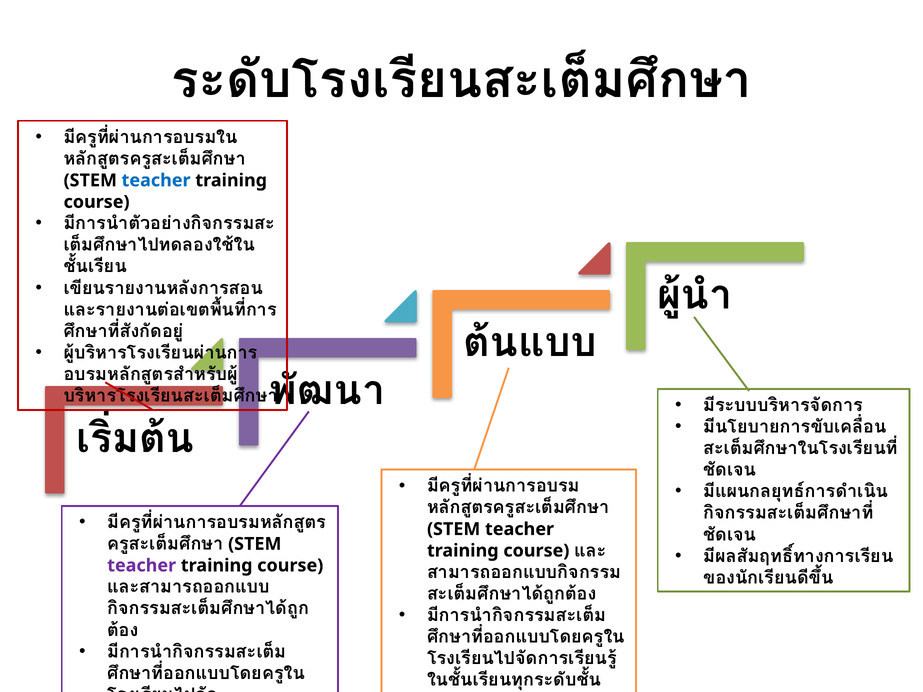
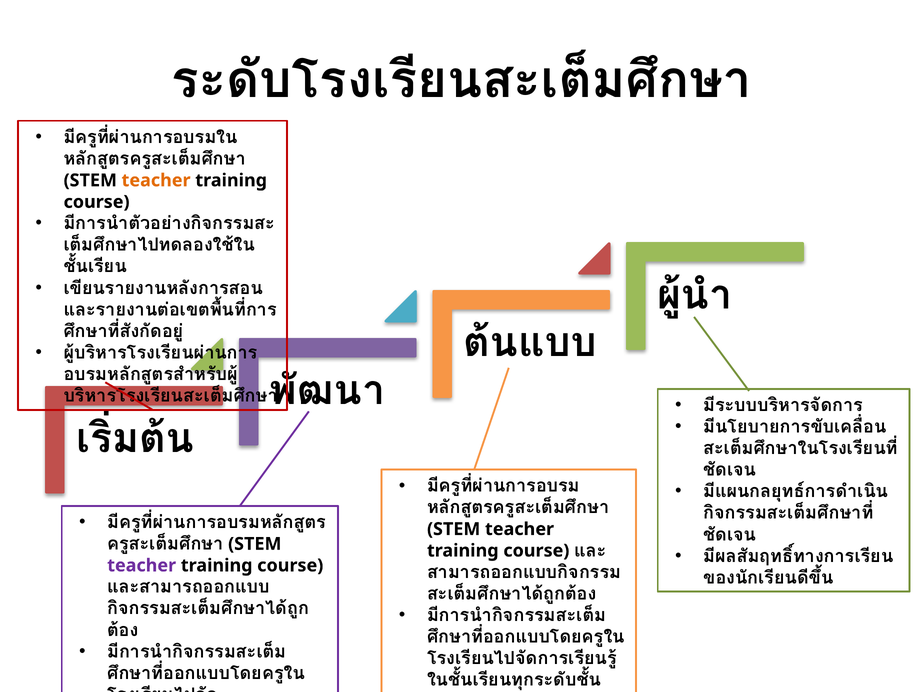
teacher at (156, 180) colour: blue -> orange
